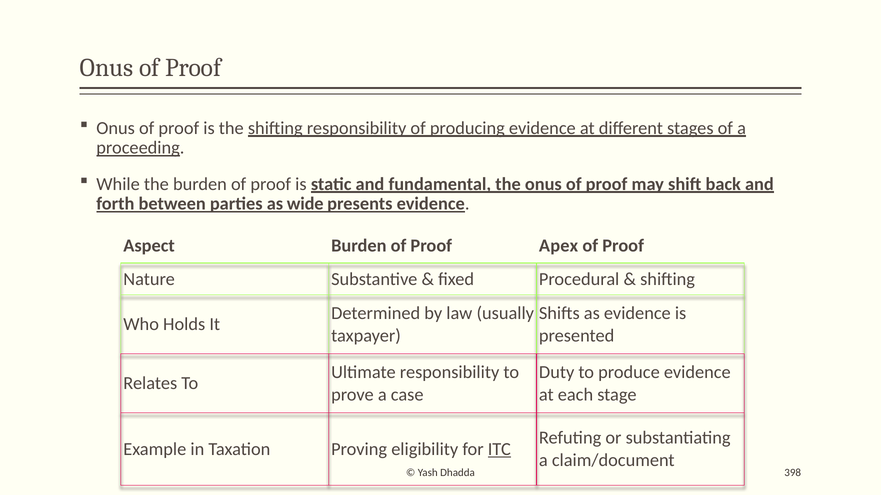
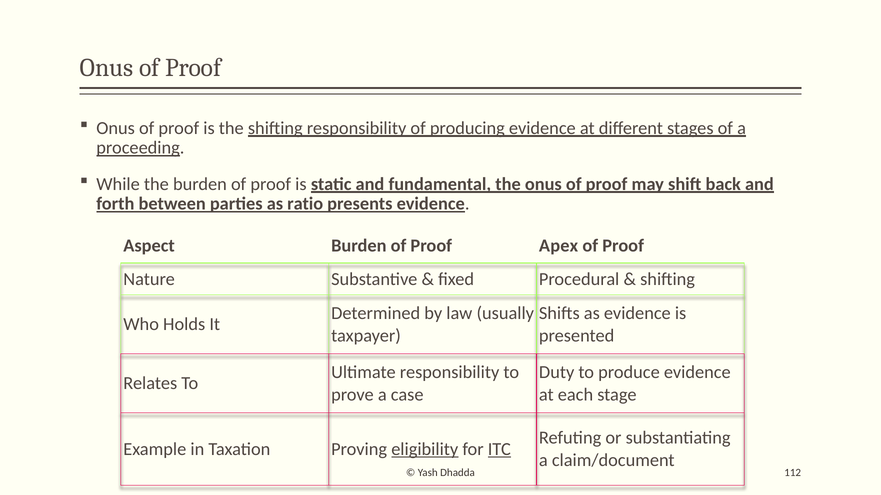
wide: wide -> ratio
eligibility underline: none -> present
398: 398 -> 112
